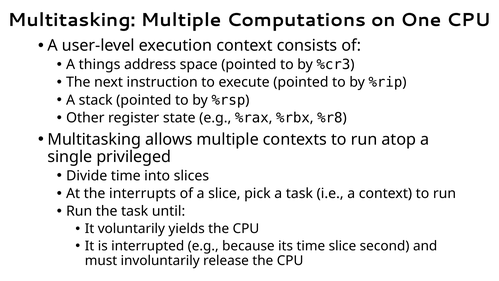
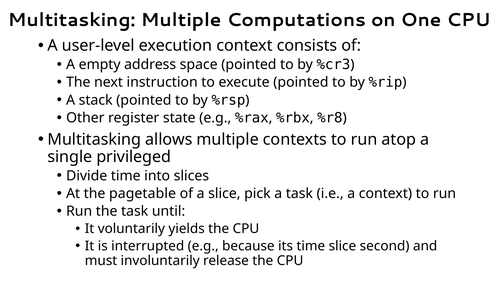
things: things -> empty
interrupts: interrupts -> pagetable
